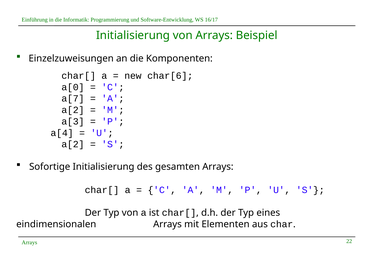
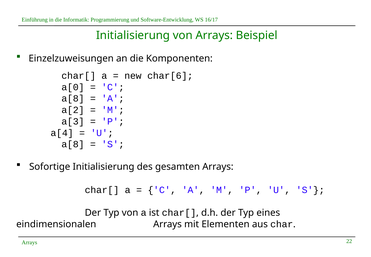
a[7 at (73, 99): a[7 -> a[8
a[2 at (73, 144): a[2 -> a[8
